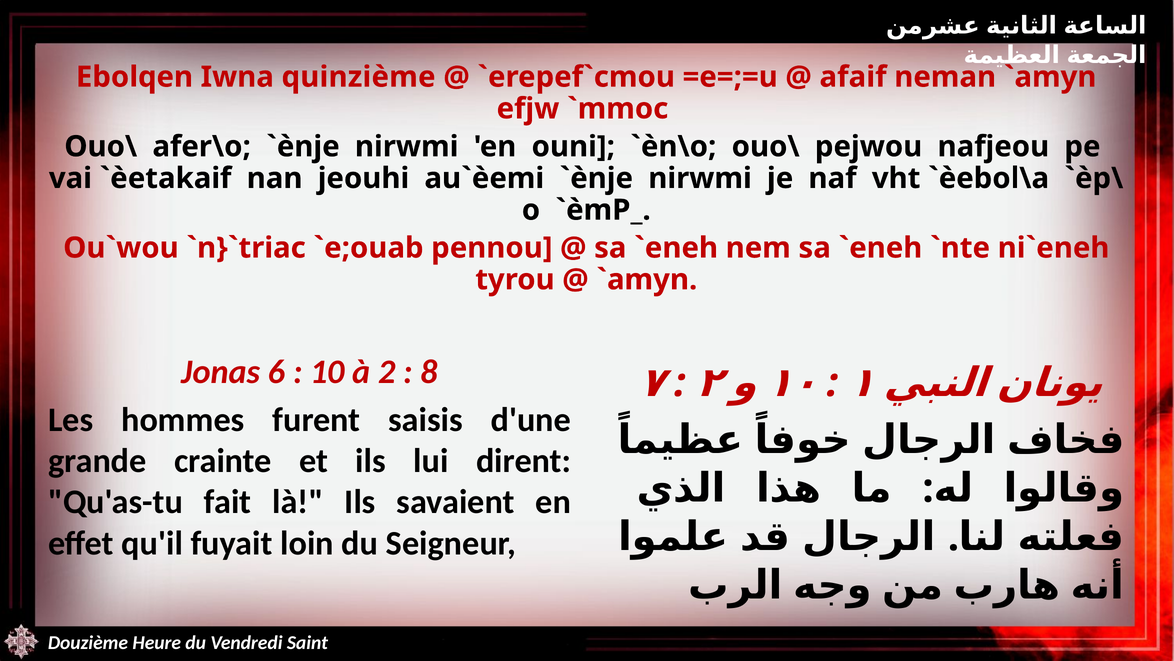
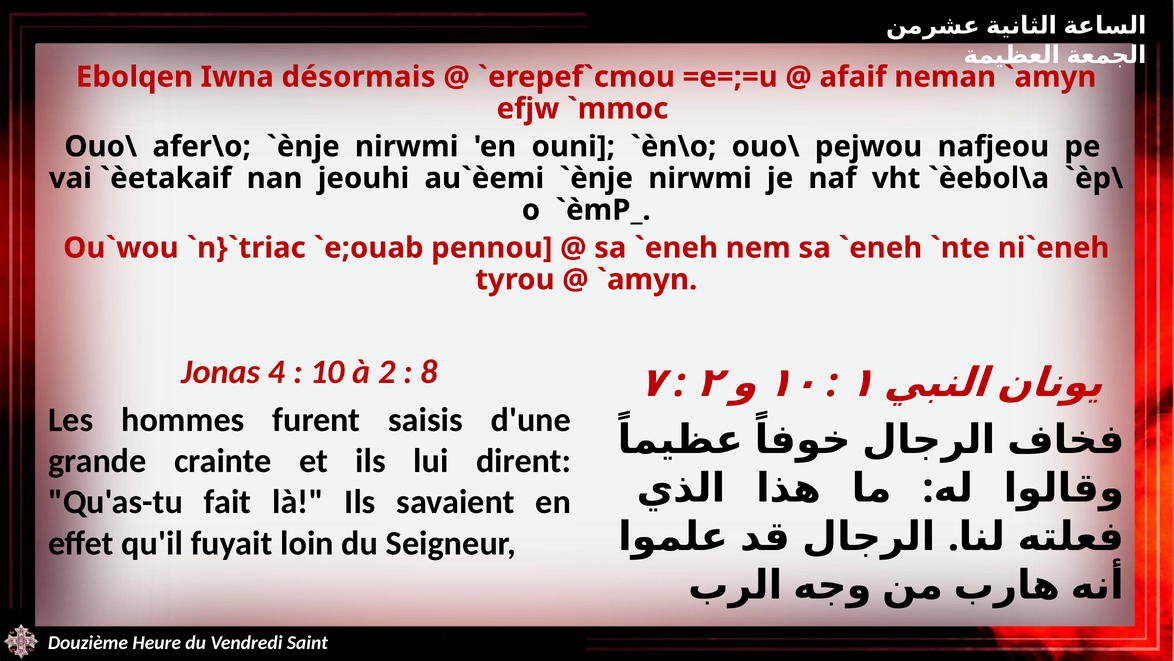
quinzième: quinzième -> désormais
6: 6 -> 4
